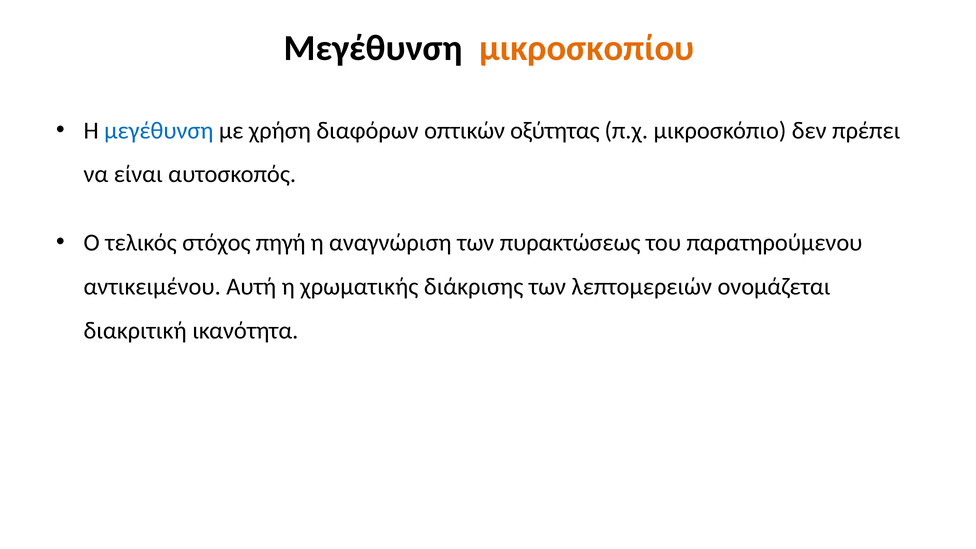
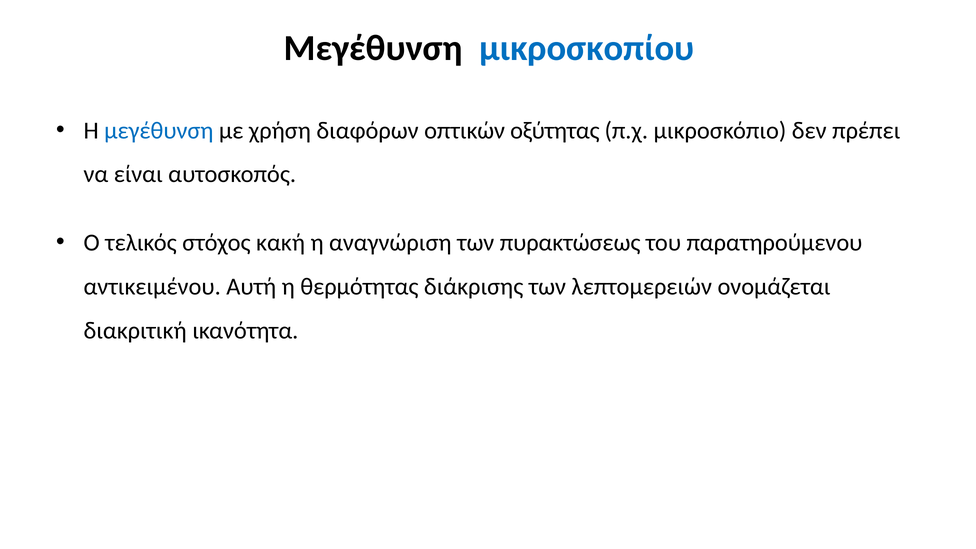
μικροσκοπίου colour: orange -> blue
πηγή: πηγή -> κακή
χρωματικής: χρωματικής -> θερμότητας
